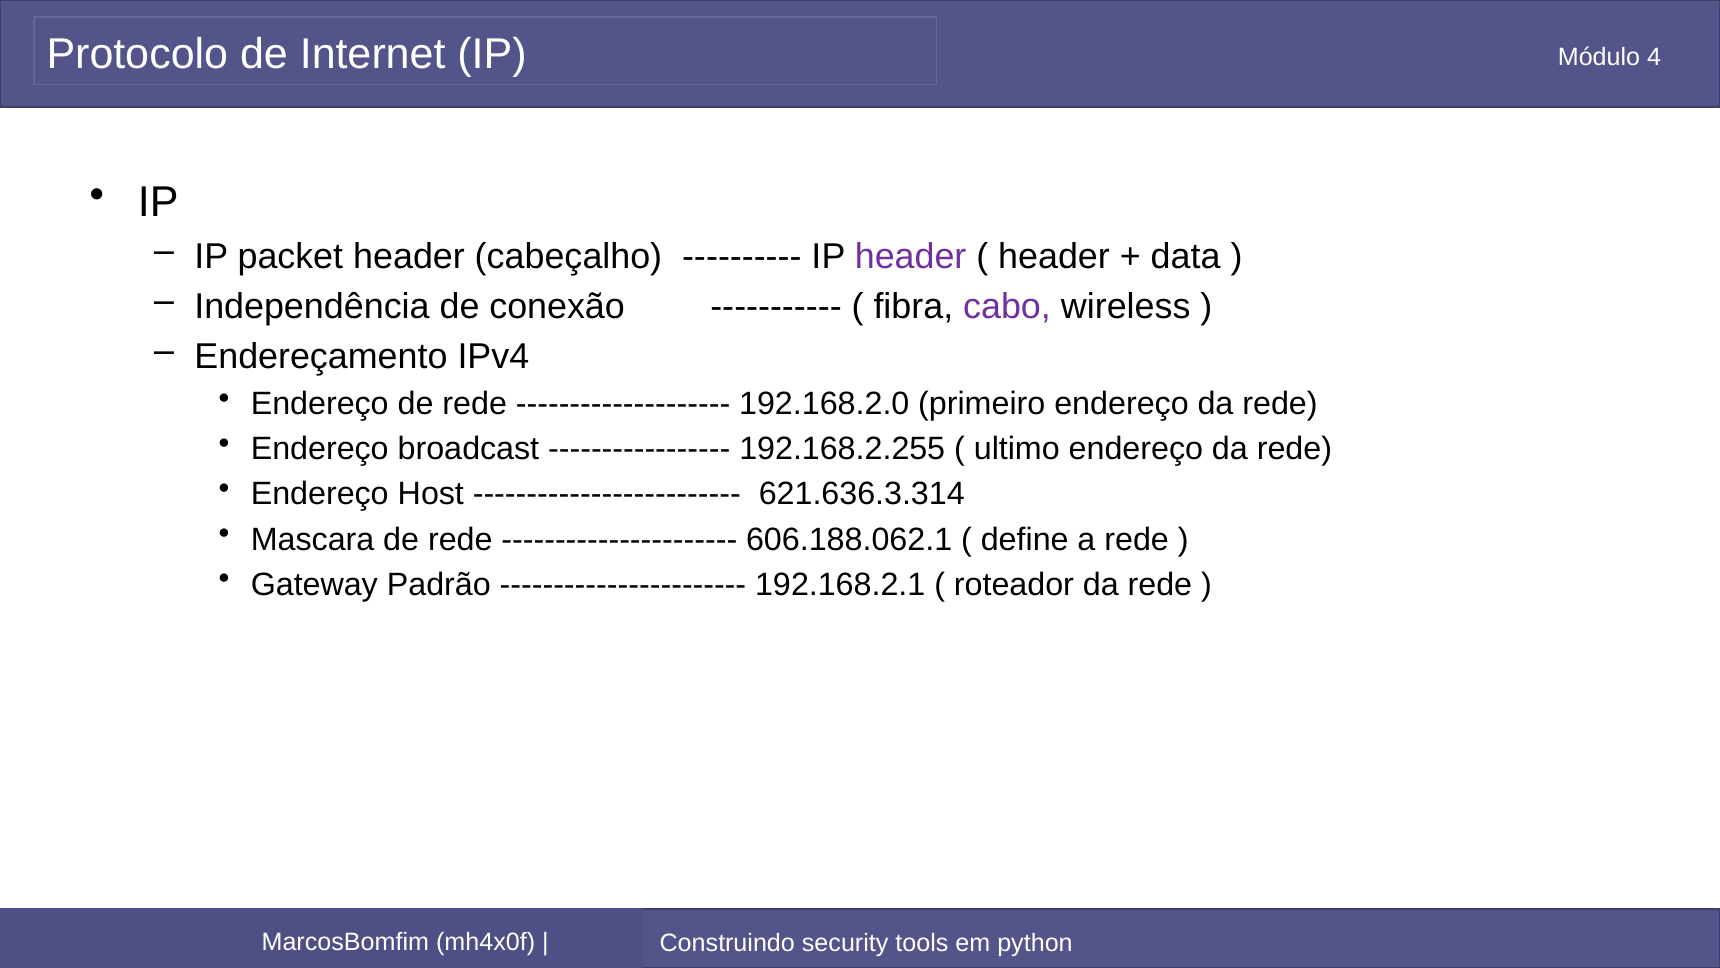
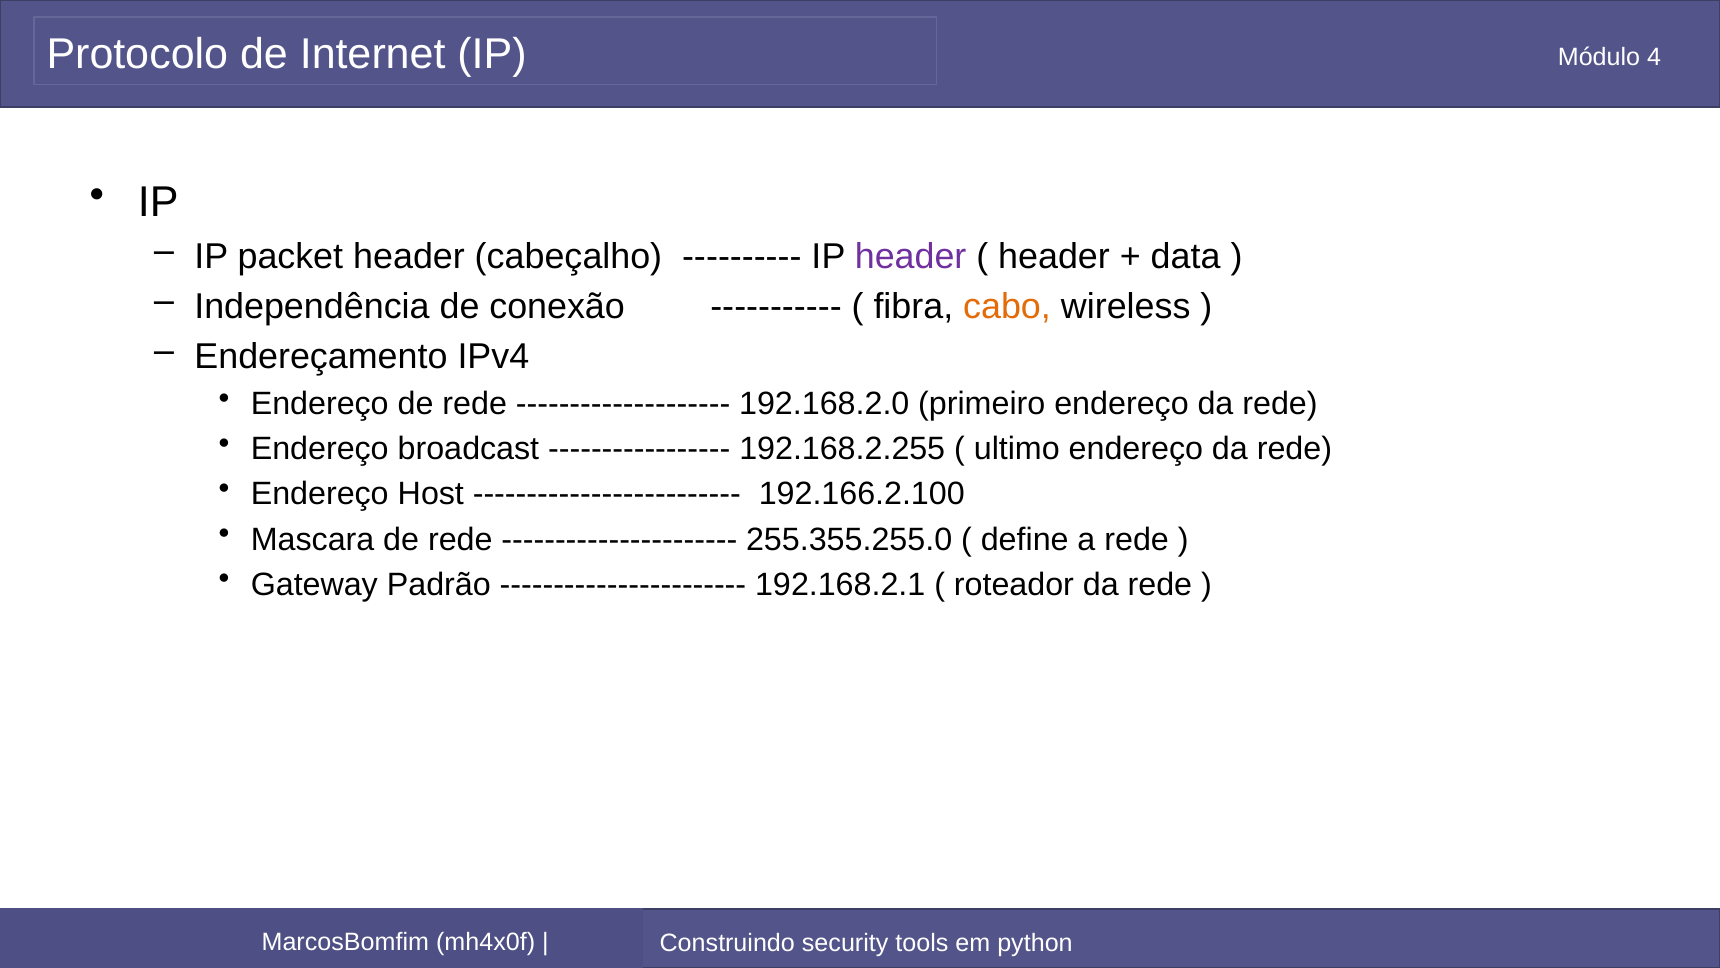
cabo colour: purple -> orange
621.636.3.314: 621.636.3.314 -> 192.166.2.100
606.188.062.1: 606.188.062.1 -> 255.355.255.0
